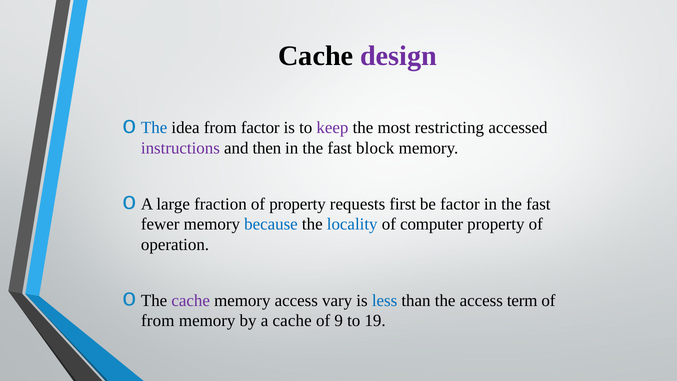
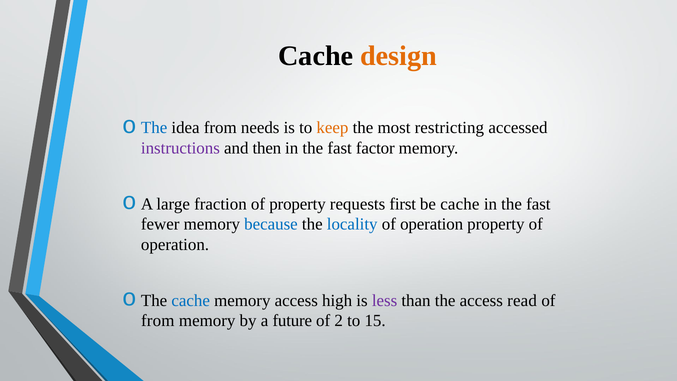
design colour: purple -> orange
from factor: factor -> needs
keep colour: purple -> orange
block: block -> factor
be factor: factor -> cache
computer at (432, 224): computer -> operation
cache at (191, 300) colour: purple -> blue
vary: vary -> high
less colour: blue -> purple
term: term -> read
a cache: cache -> future
9: 9 -> 2
19: 19 -> 15
